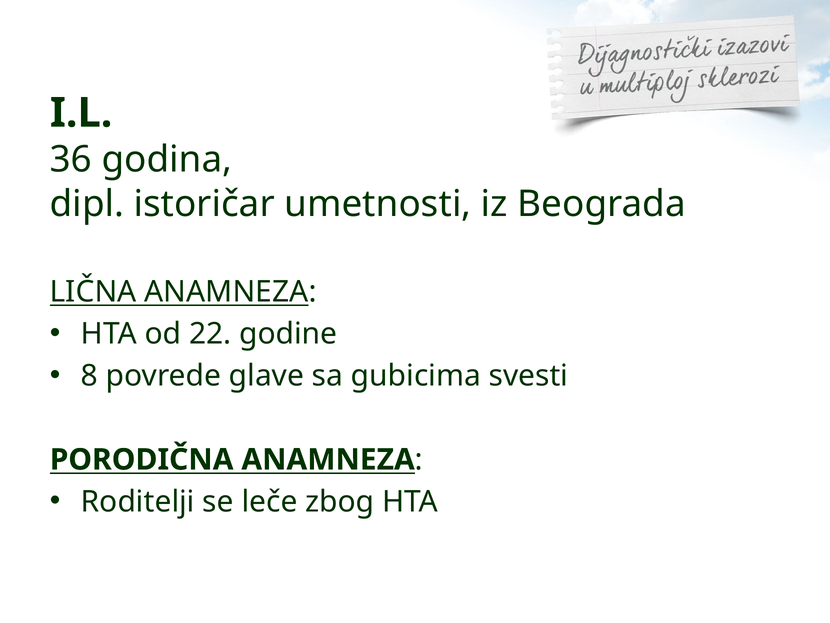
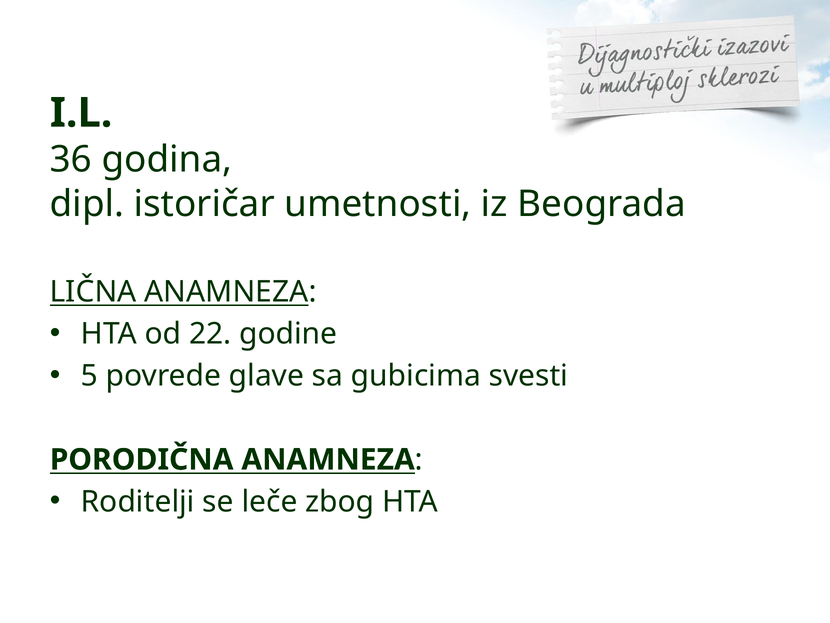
8: 8 -> 5
